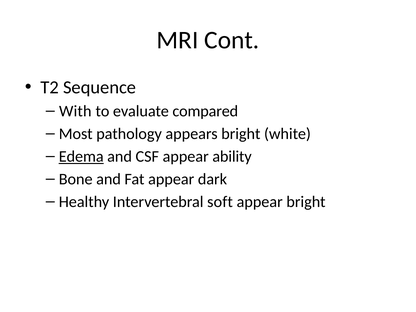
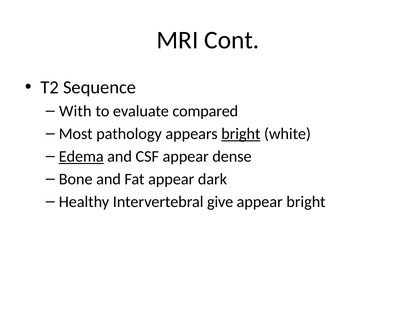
bright at (241, 134) underline: none -> present
ability: ability -> dense
soft: soft -> give
